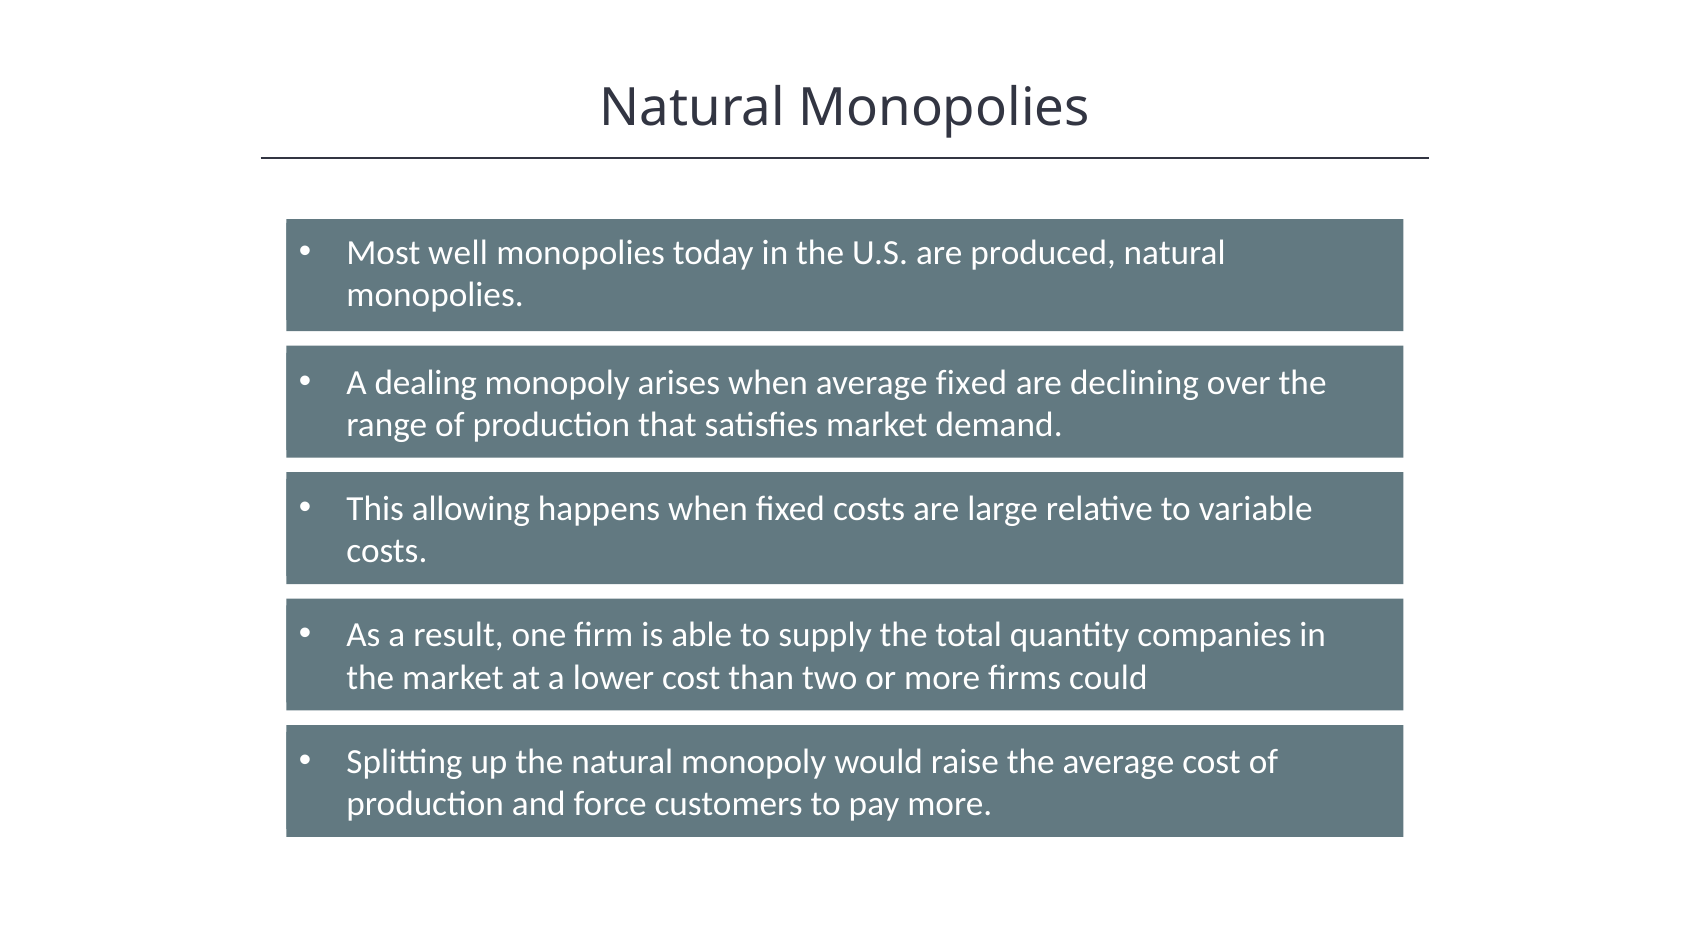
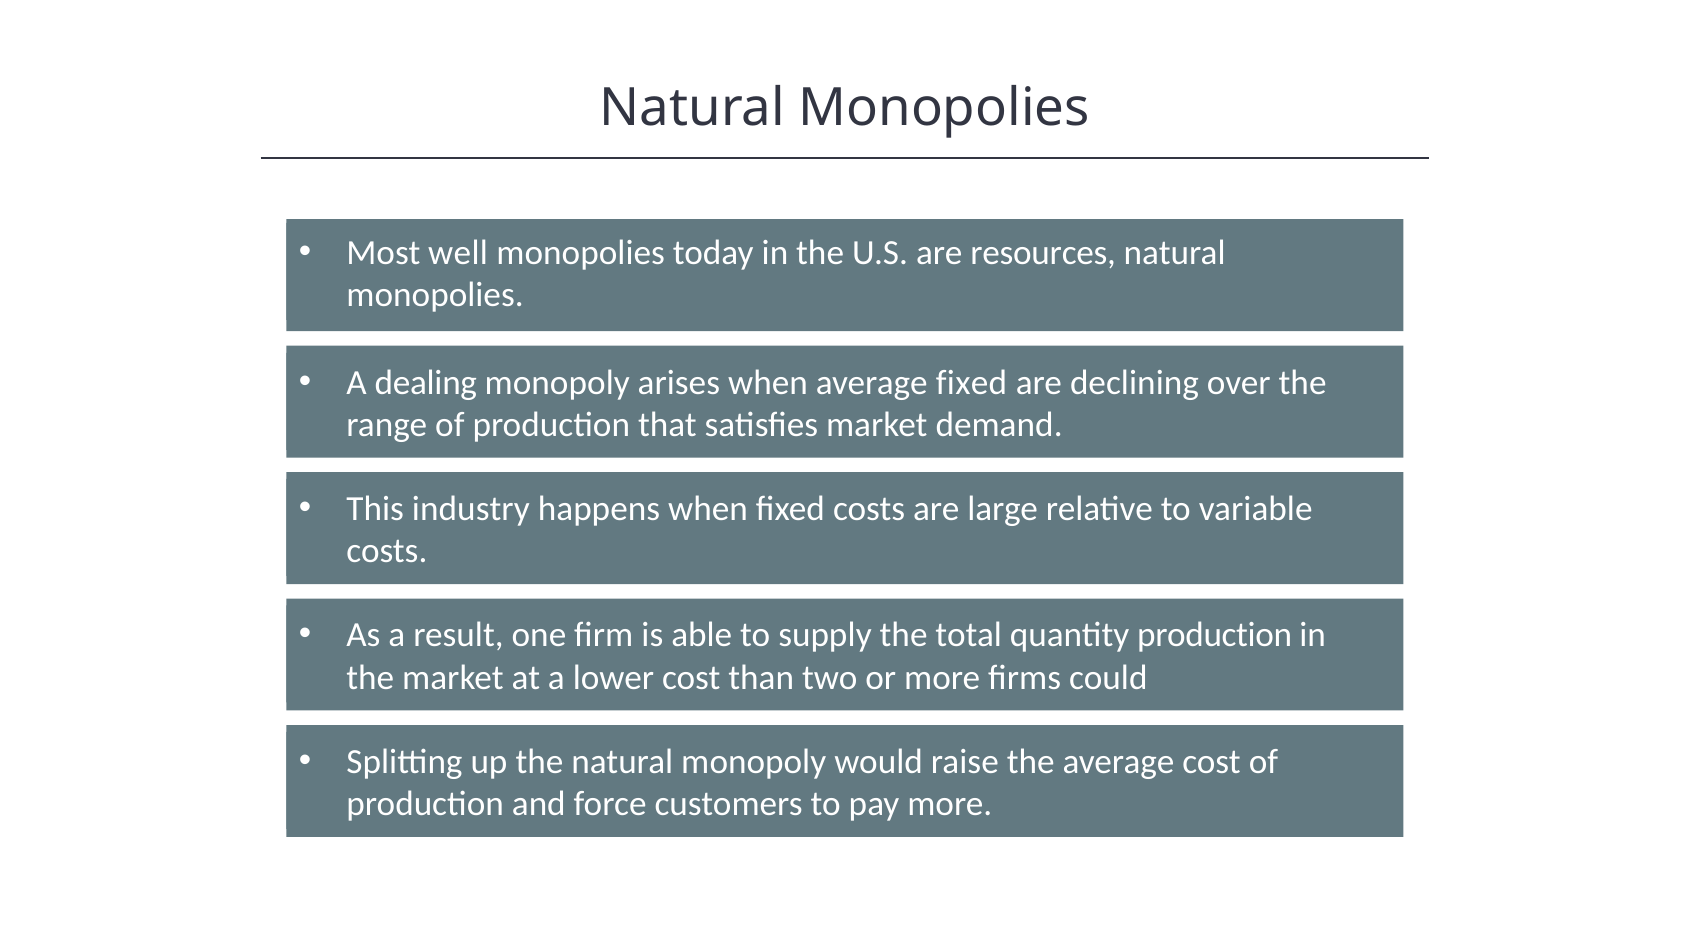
produced: produced -> resources
allowing: allowing -> industry
quantity companies: companies -> production
